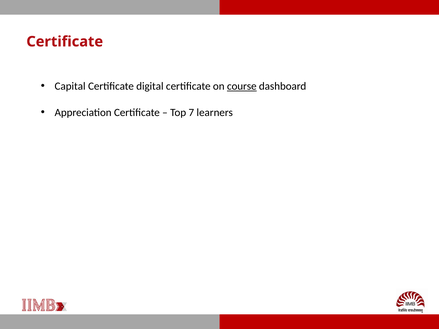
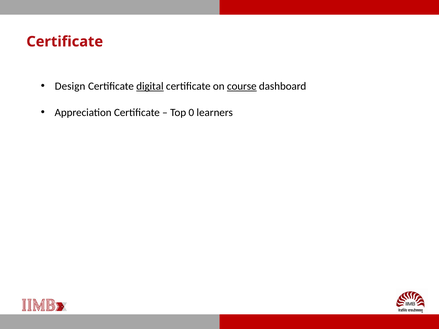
Capital: Capital -> Design
digital underline: none -> present
7: 7 -> 0
